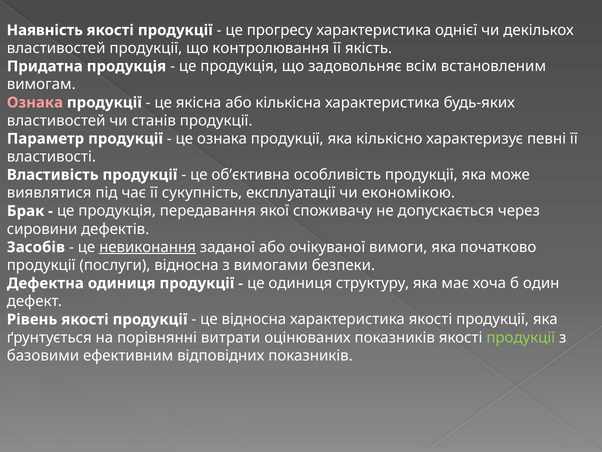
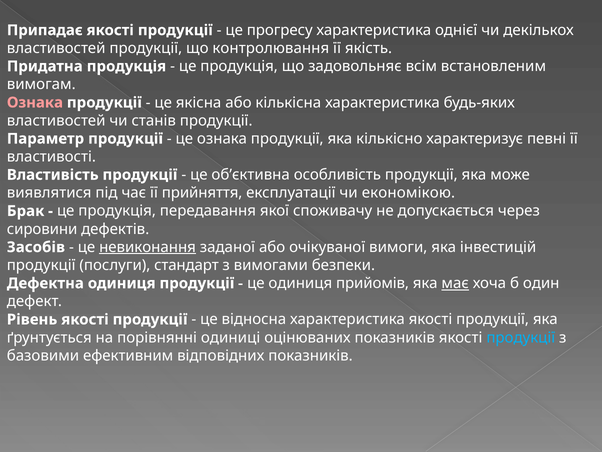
Наявність: Наявність -> Припадає
сукупність: сукупність -> прийняття
початково: початково -> інвестицій
послуги відносна: відносна -> стандарт
структуру: структуру -> прийомів
має underline: none -> present
витрати: витрати -> одиниці
продукції at (521, 337) colour: light green -> light blue
